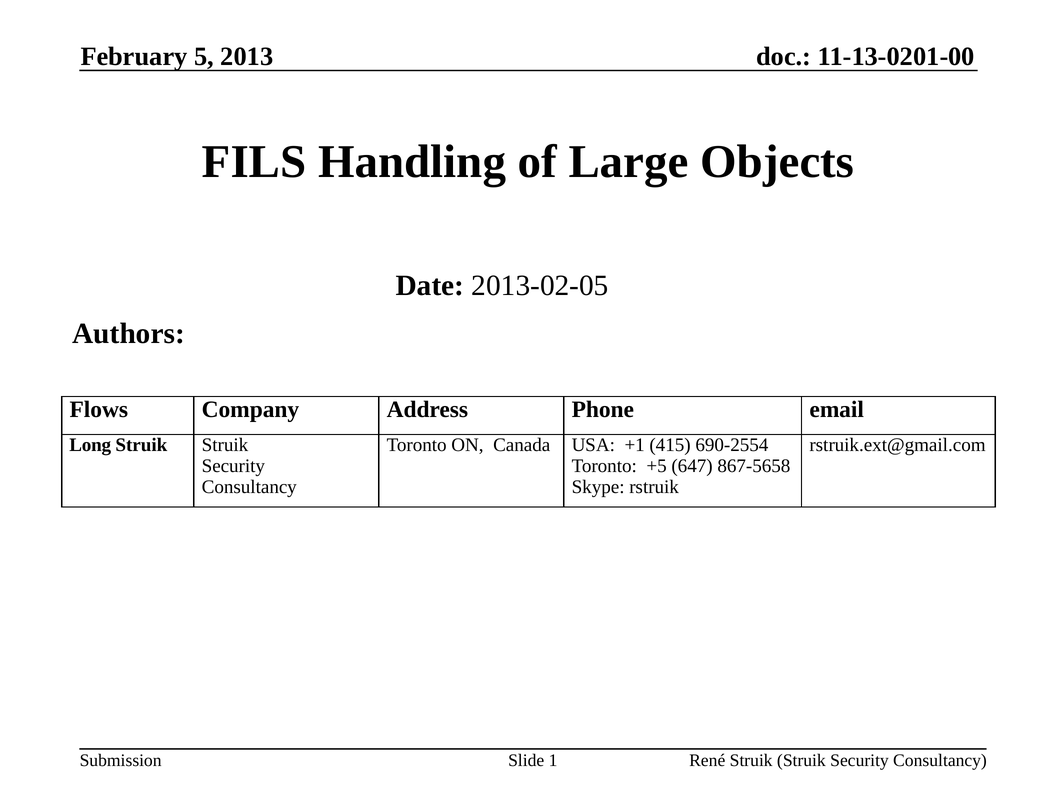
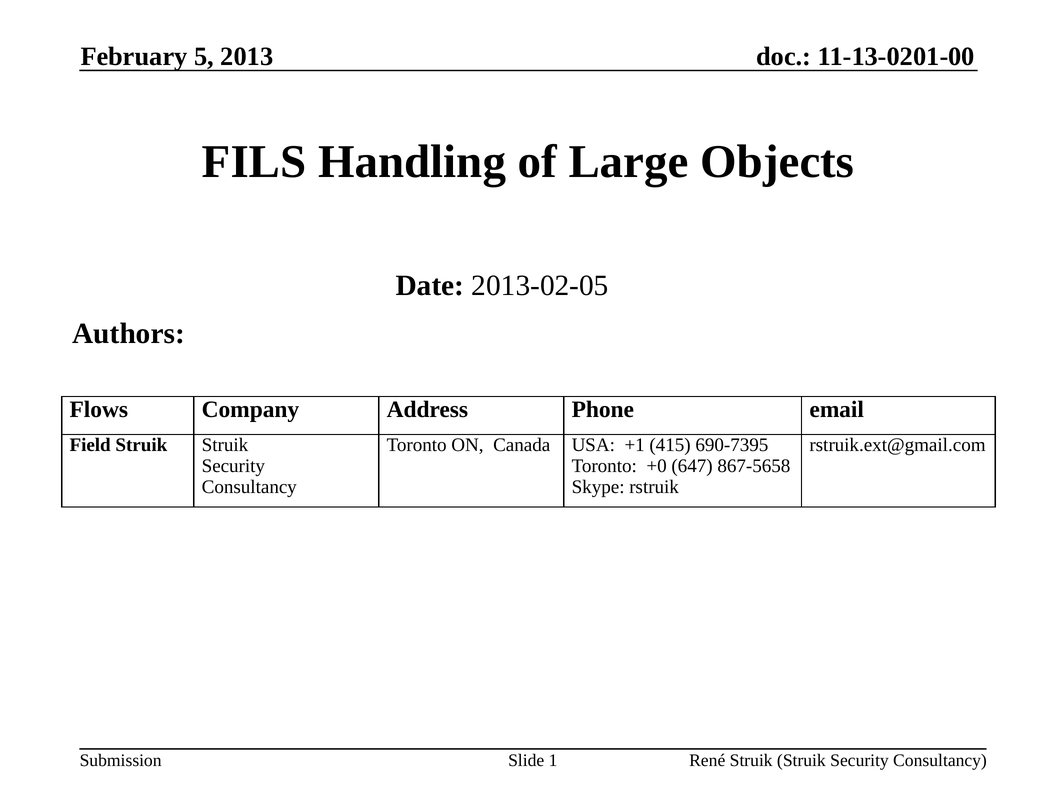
Long: Long -> Field
690-2554: 690-2554 -> 690-7395
+5: +5 -> +0
